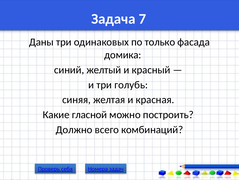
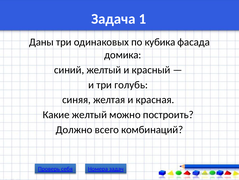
7: 7 -> 1
только: только -> кубика
Какие гласной: гласной -> желтый
